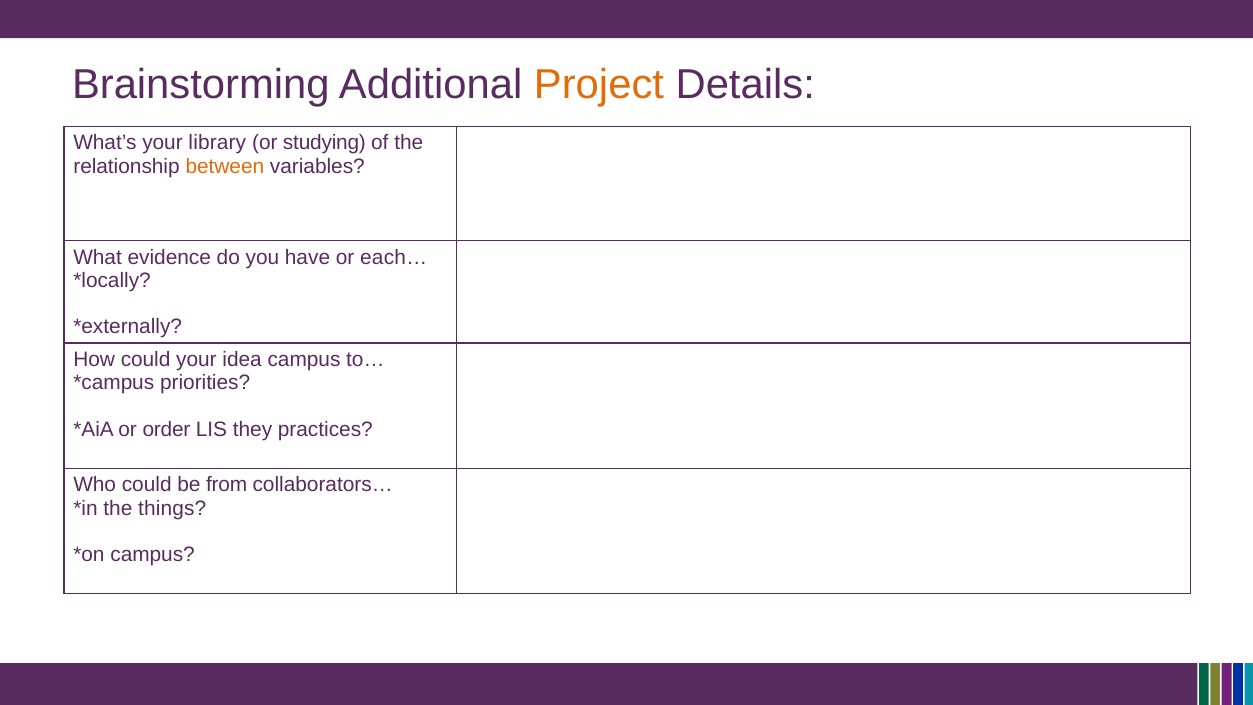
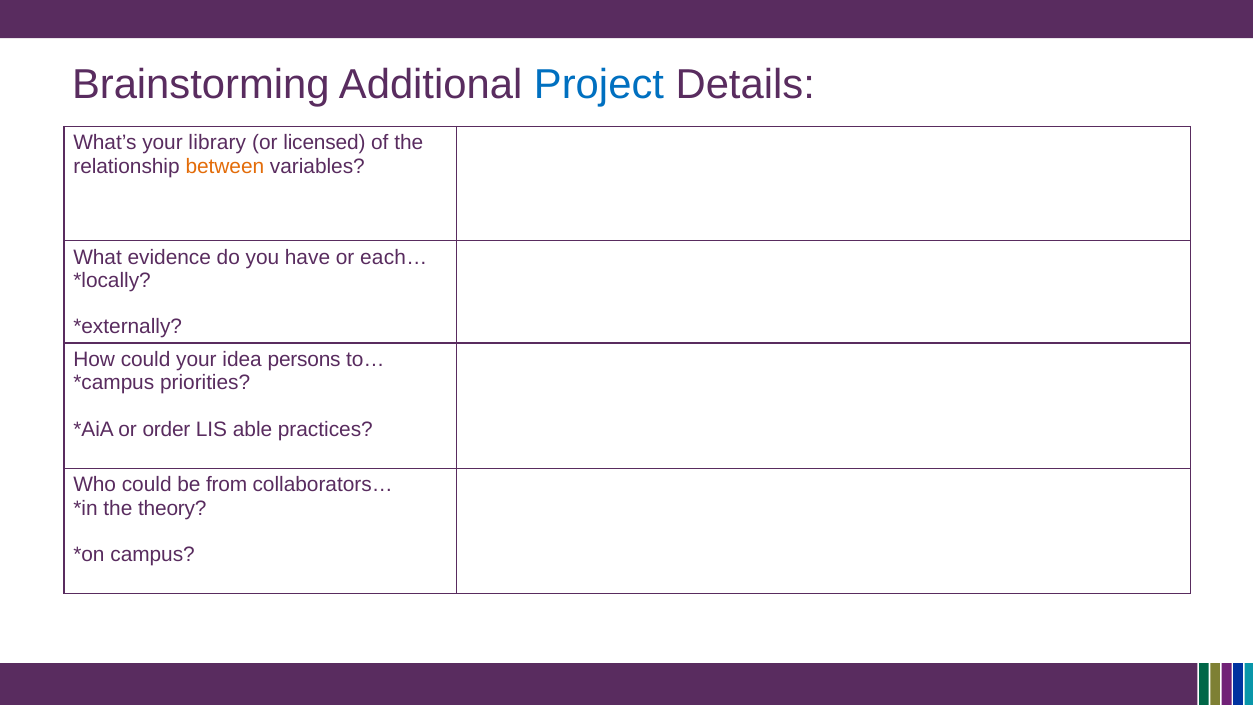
Project colour: orange -> blue
studying: studying -> licensed
idea campus: campus -> persons
they: they -> able
things: things -> theory
